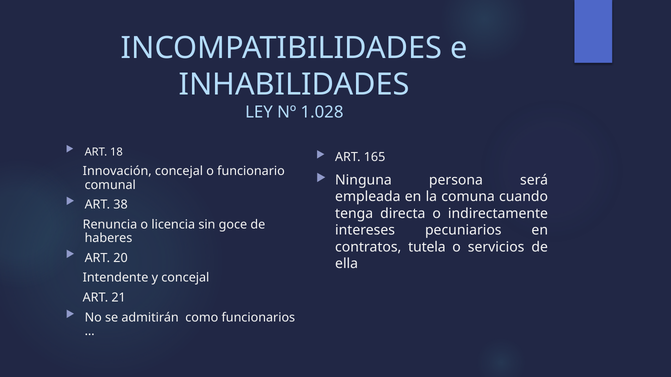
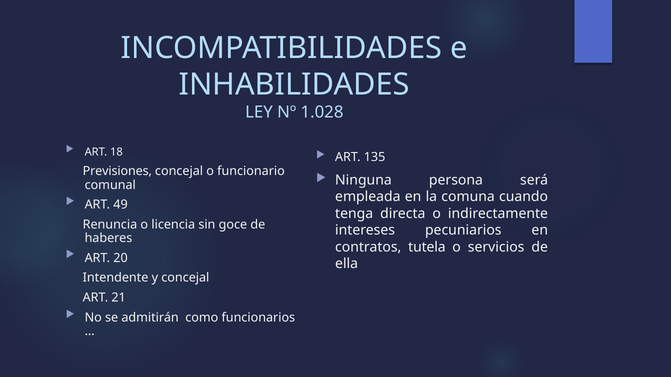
165: 165 -> 135
Innovación: Innovación -> Previsiones
38: 38 -> 49
